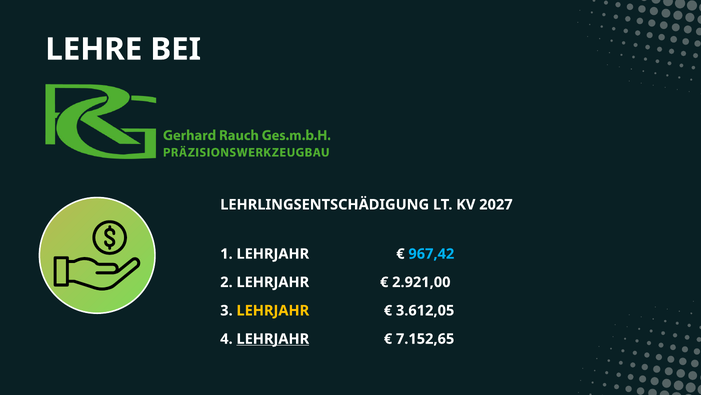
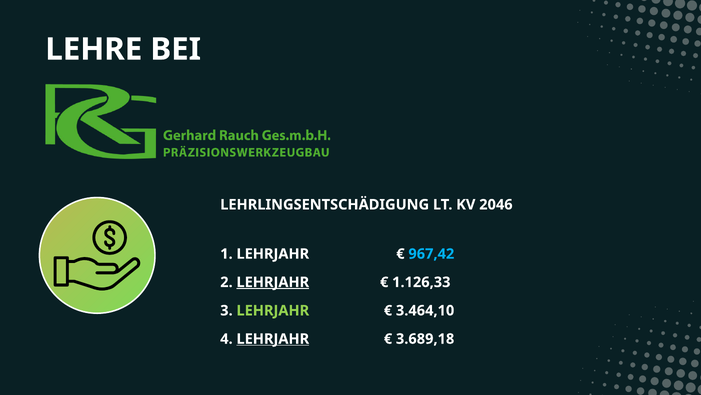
2027: 2027 -> 2046
LEHRJAHR at (273, 282) underline: none -> present
2.921,00: 2.921,00 -> 1.126,33
LEHRJAHR at (273, 310) colour: yellow -> light green
3.612,05: 3.612,05 -> 3.464,10
7.152,65: 7.152,65 -> 3.689,18
